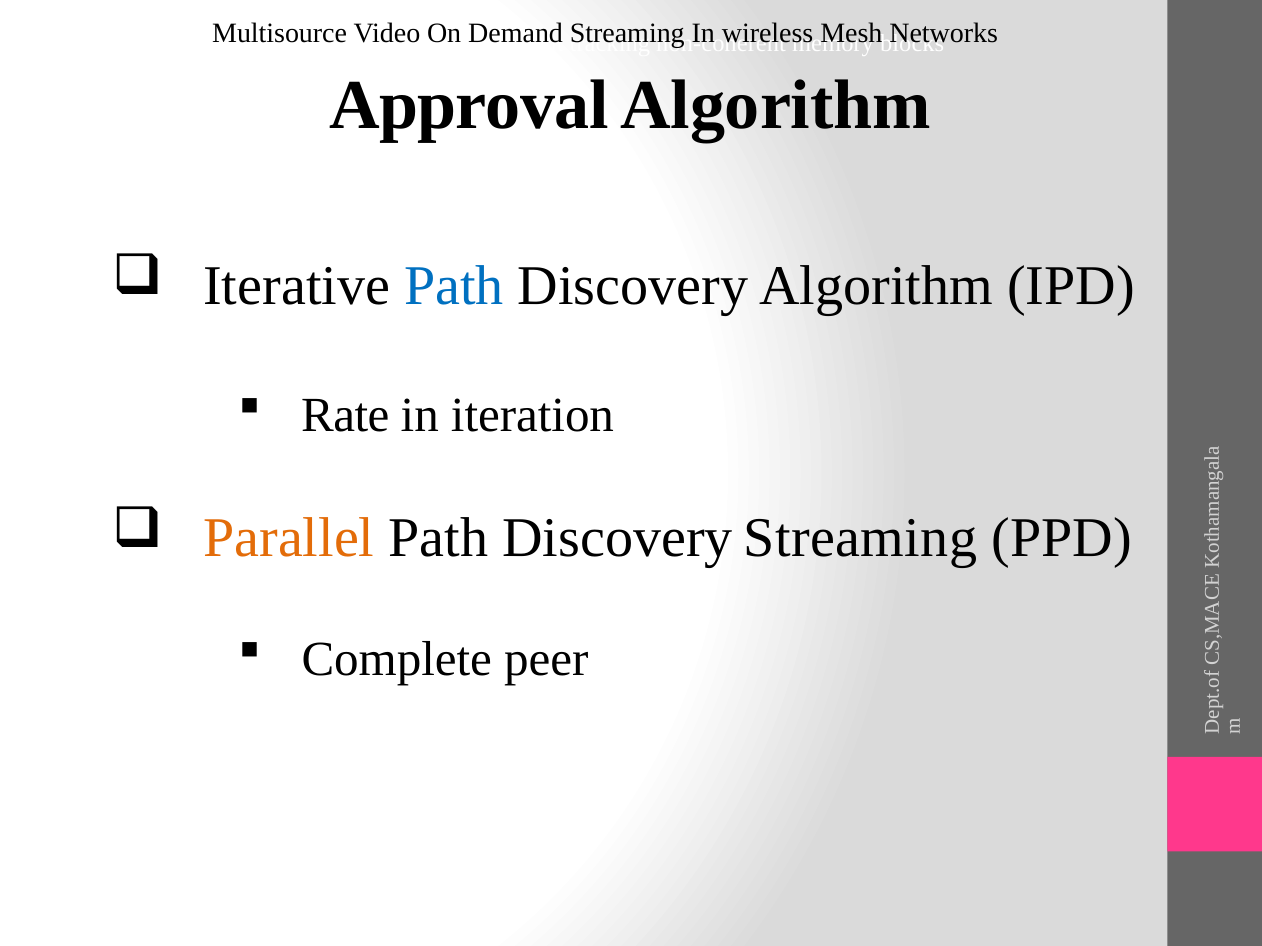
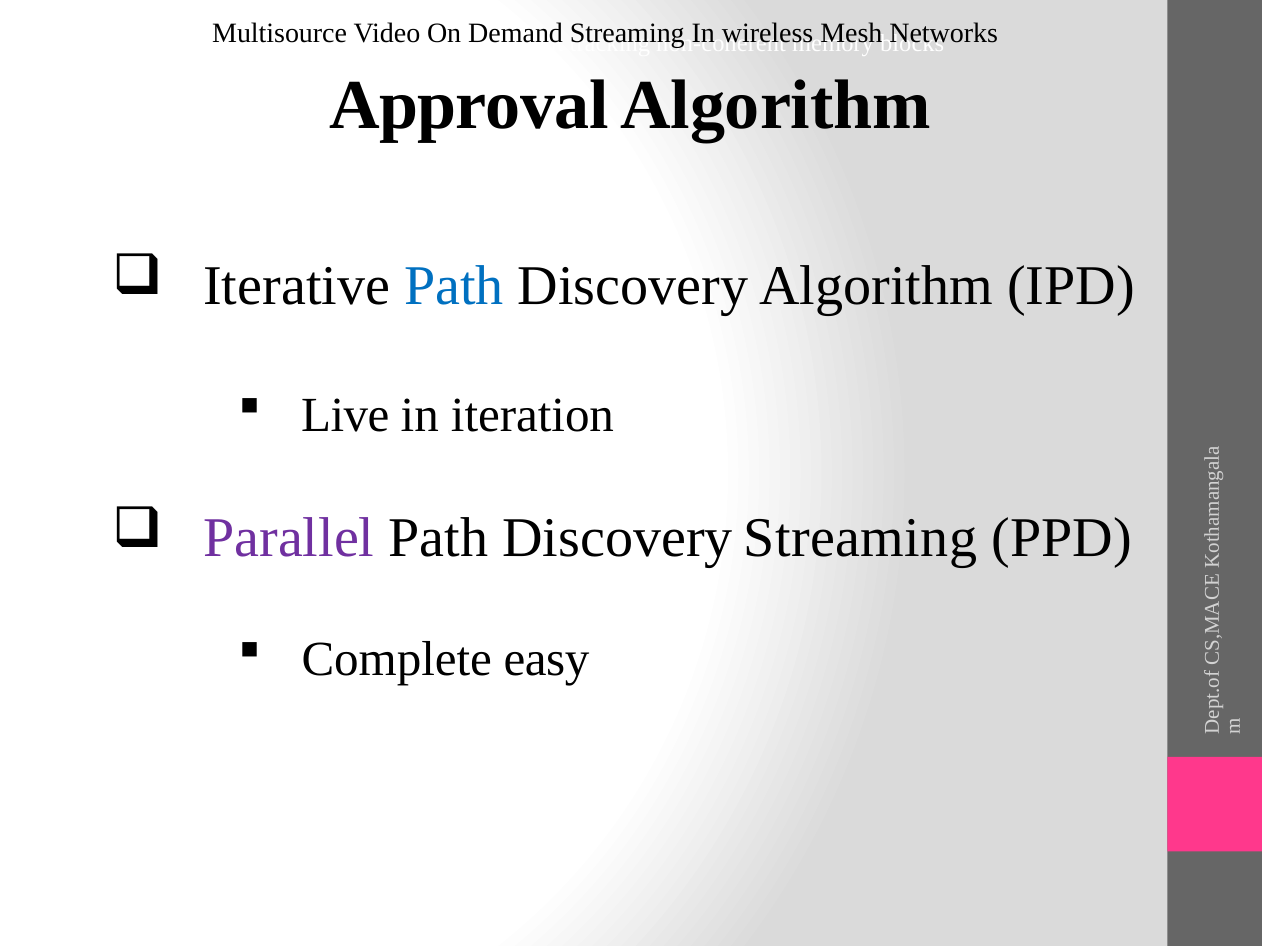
Rate: Rate -> Live
Parallel colour: orange -> purple
peer: peer -> easy
